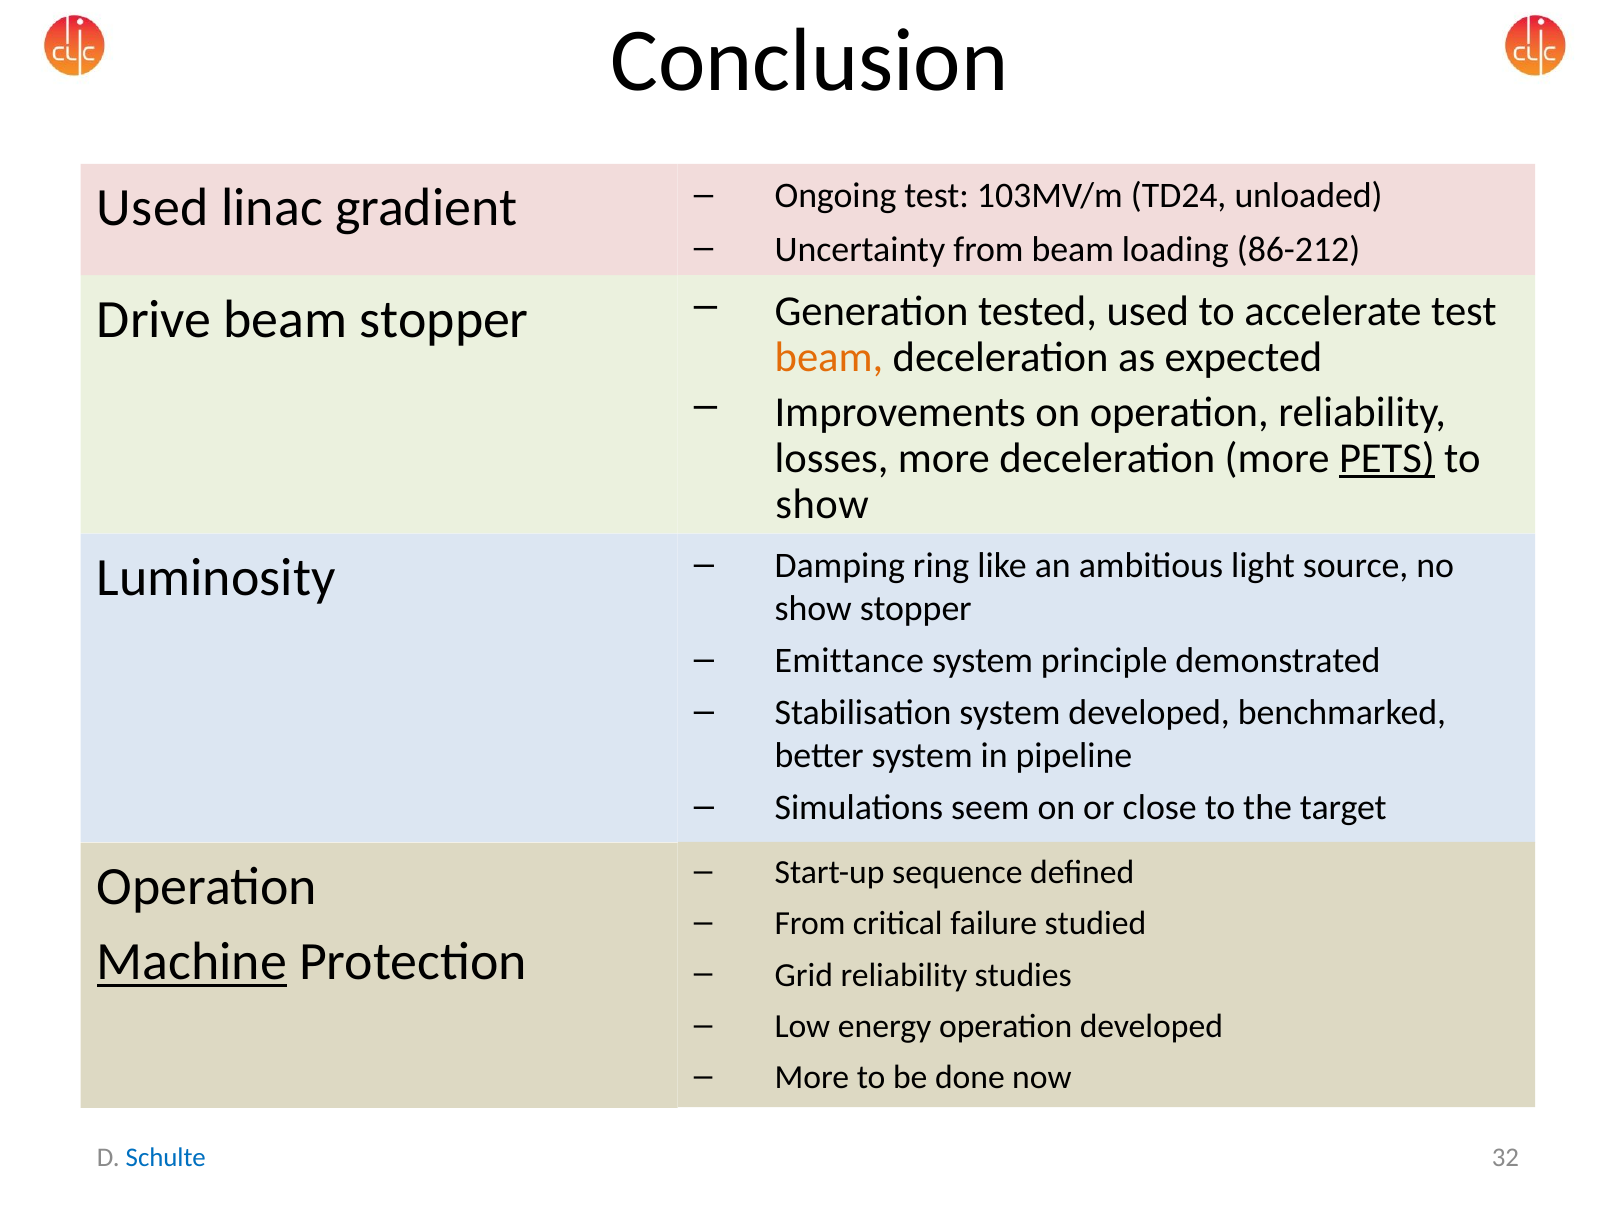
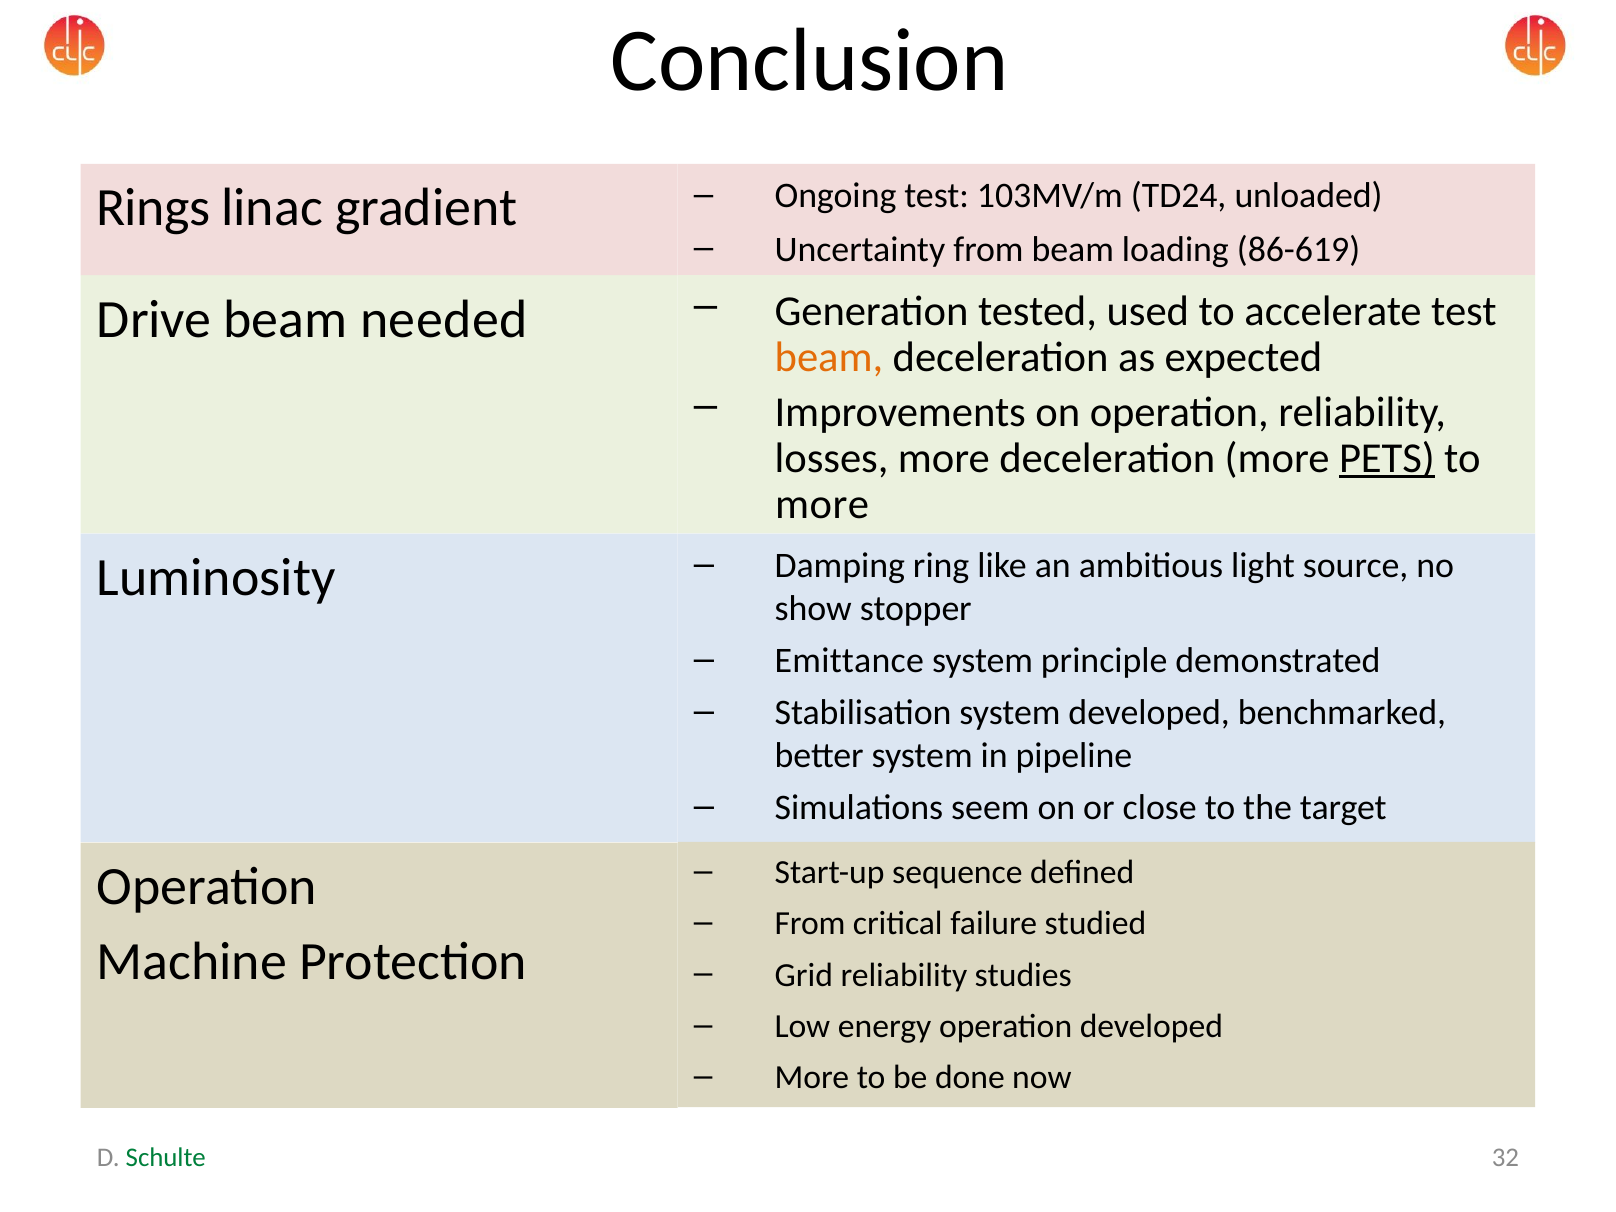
Used at (153, 208): Used -> Rings
86-212: 86-212 -> 86-619
beam stopper: stopper -> needed
show at (822, 504): show -> more
Machine underline: present -> none
Schulte colour: blue -> green
